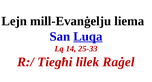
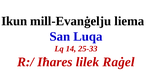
Lejn: Lejn -> Ikun
Luqa underline: present -> none
Tiegħi: Tiegħi -> Iħares
